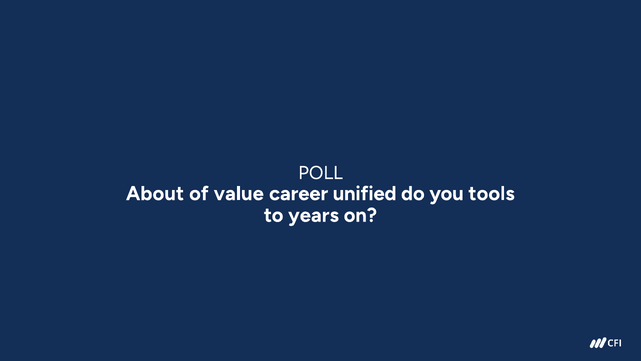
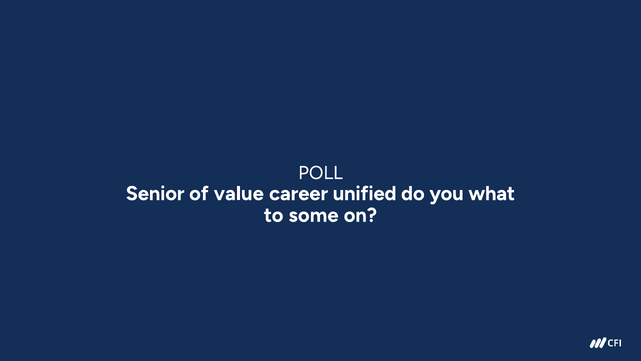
About: About -> Senior
tools: tools -> what
years: years -> some
